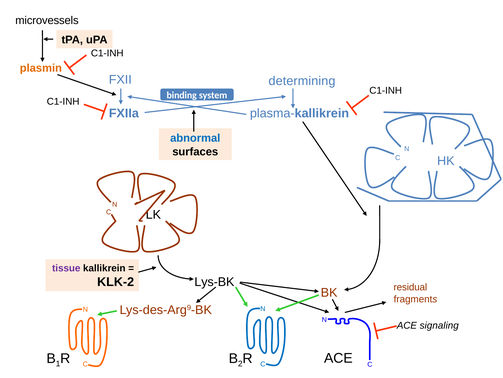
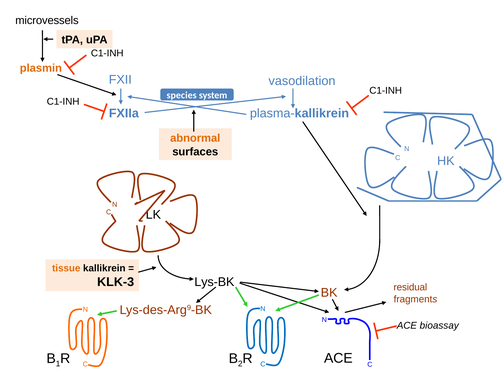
determining: determining -> vasodilation
binding: binding -> species
abnormal colour: blue -> orange
tissue colour: purple -> orange
KLK-2: KLK-2 -> KLK-3
signaling: signaling -> bioassay
